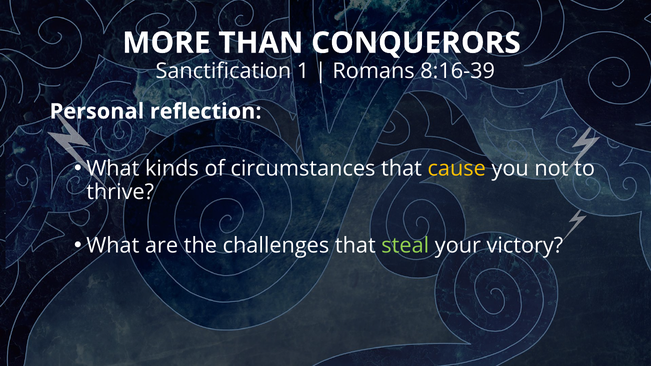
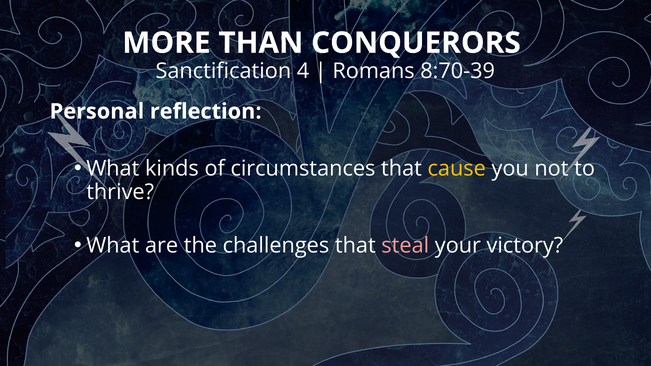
1: 1 -> 4
8:16-39: 8:16-39 -> 8:70-39
steal colour: light green -> pink
